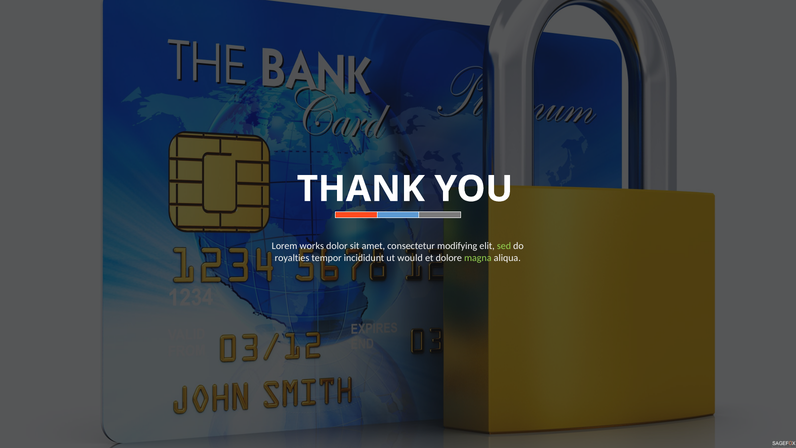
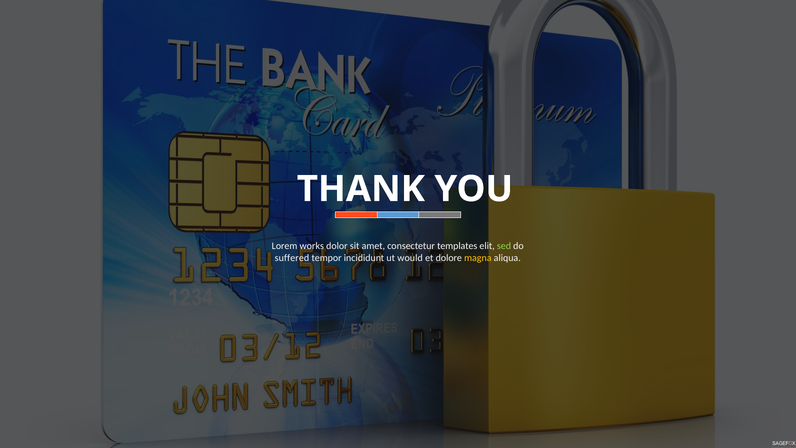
modifying: modifying -> templates
royalties: royalties -> suffered
magna colour: light green -> yellow
